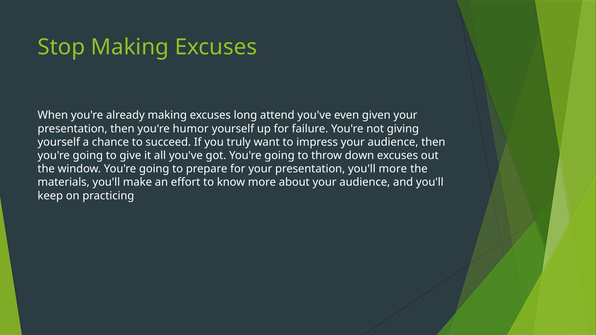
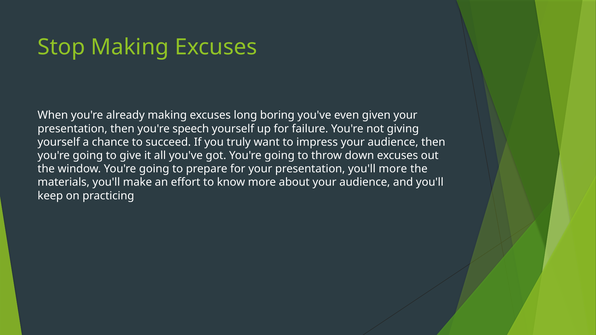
attend: attend -> boring
humor: humor -> speech
